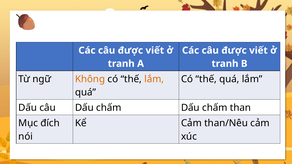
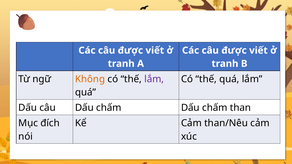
lắm at (154, 79) colour: orange -> purple
